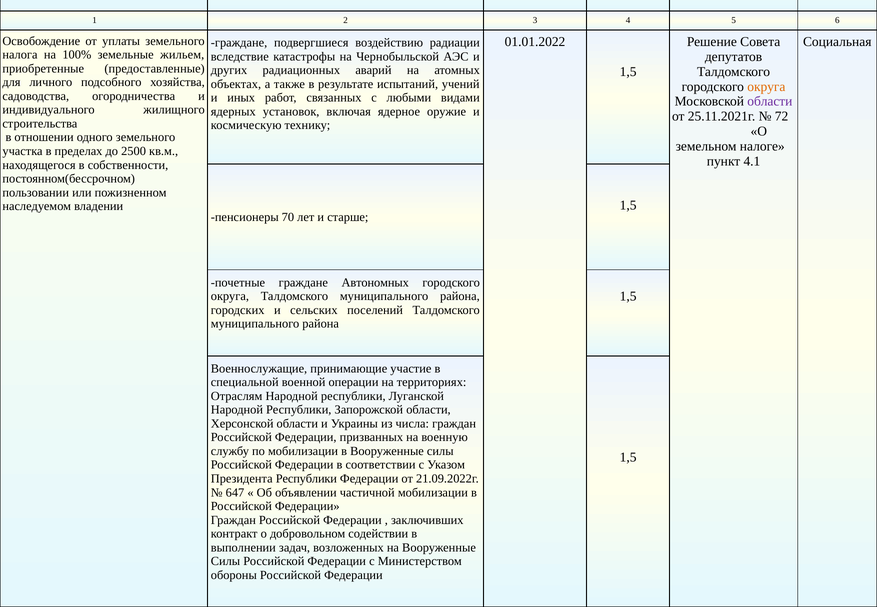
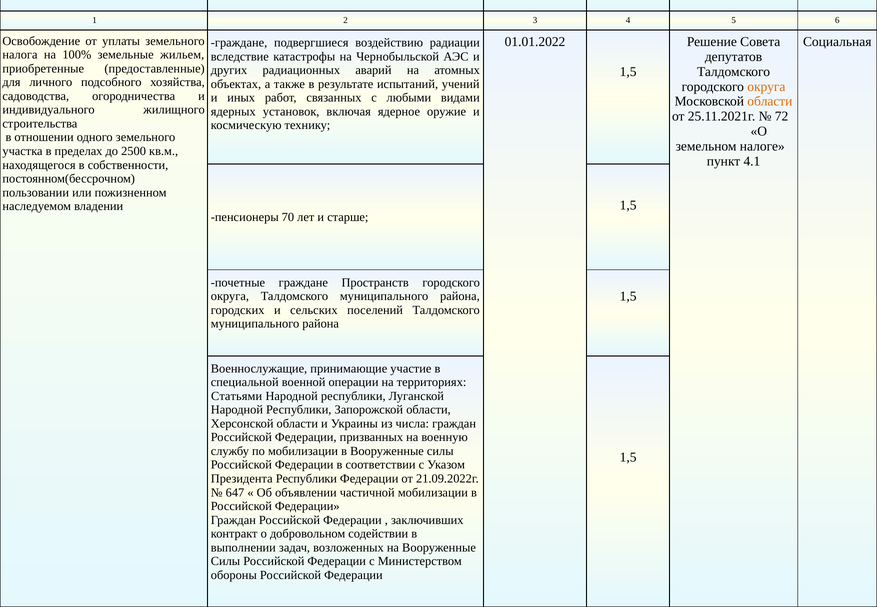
области at (770, 102) colour: purple -> orange
Автономных: Автономных -> Пространств
Отраслям: Отраслям -> Статьями
